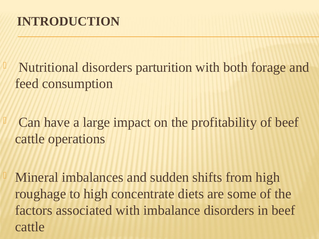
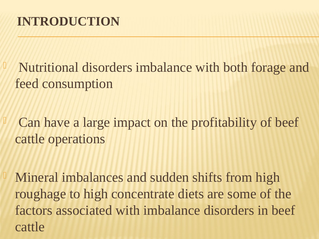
disorders parturition: parturition -> imbalance
